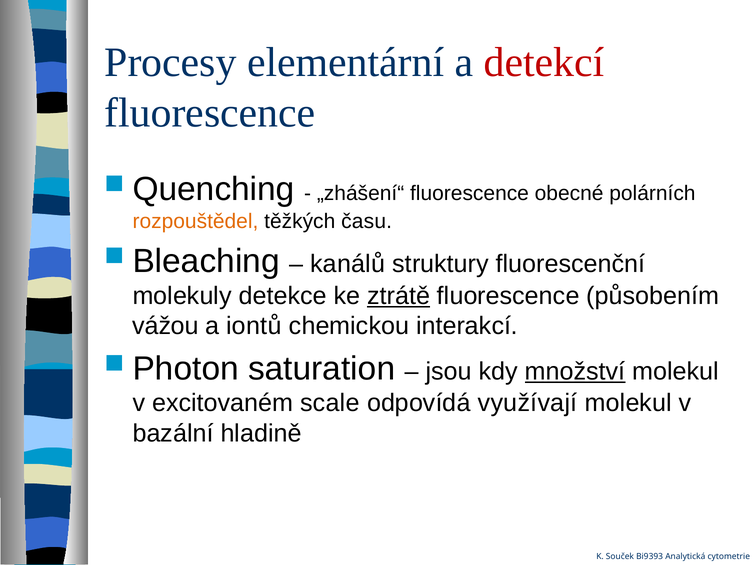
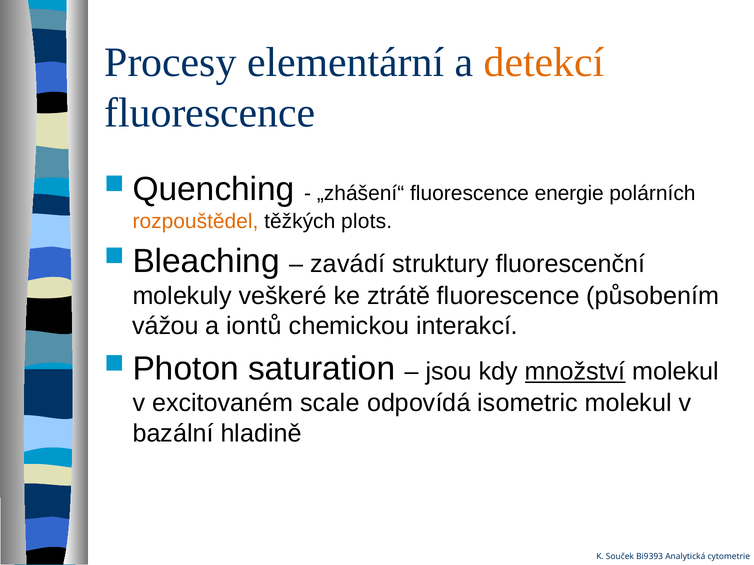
detekcí colour: red -> orange
obecné: obecné -> energie
času: času -> plots
kanálů: kanálů -> zavádí
detekce: detekce -> veškeré
ztrátě underline: present -> none
využívají: využívají -> isometric
